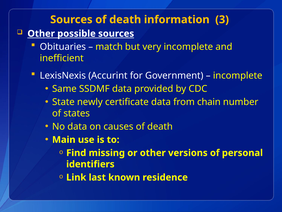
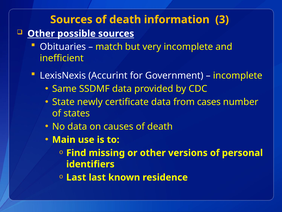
chain: chain -> cases
Link at (76, 177): Link -> Last
